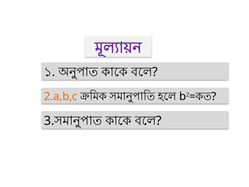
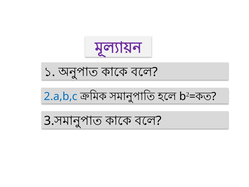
2.a,b,c colour: orange -> blue
